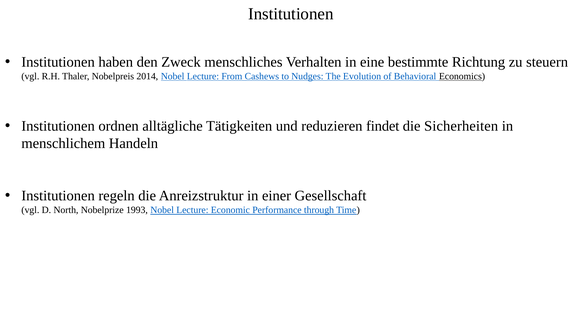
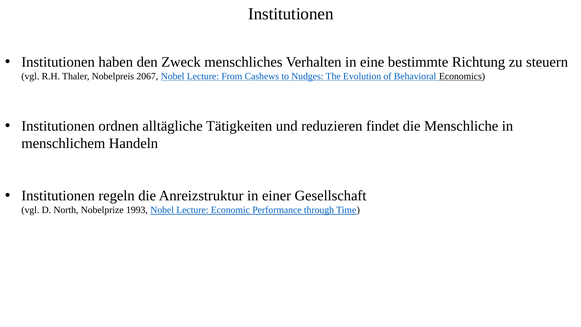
2014: 2014 -> 2067
Sicherheiten: Sicherheiten -> Menschliche
